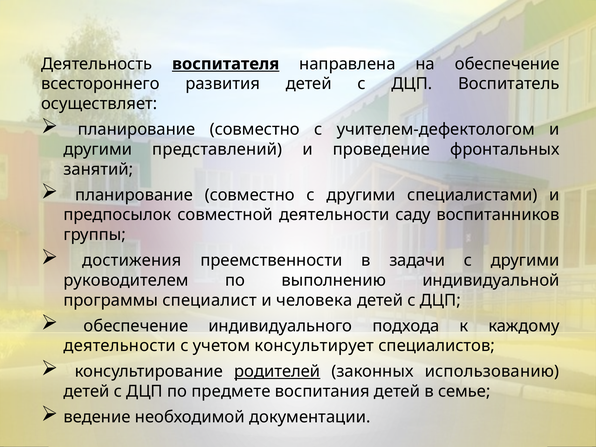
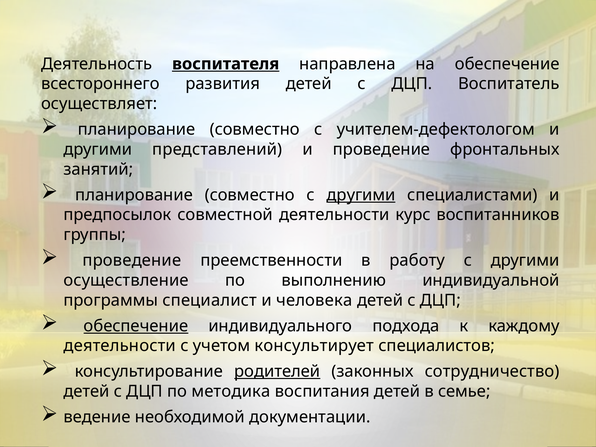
другими at (361, 195) underline: none -> present
саду: саду -> курс
достижения at (132, 260): достижения -> проведение
задачи: задачи -> работу
руководителем: руководителем -> осуществление
обеспечение at (136, 326) underline: none -> present
использованию: использованию -> сотрудничество
предмете: предмете -> методика
